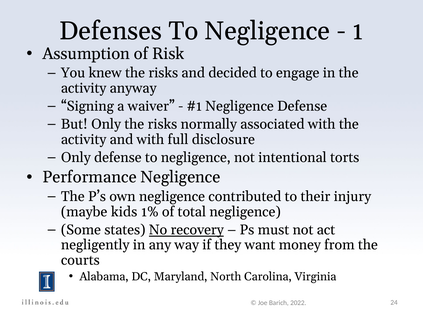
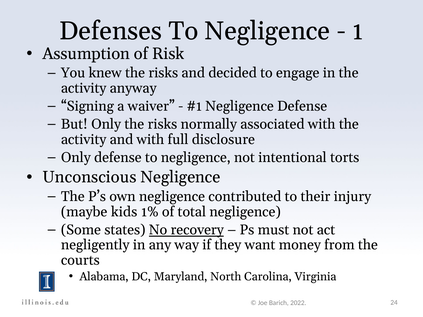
Performance: Performance -> Unconscious
